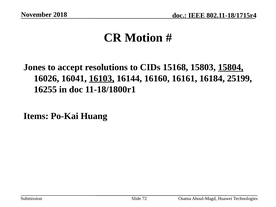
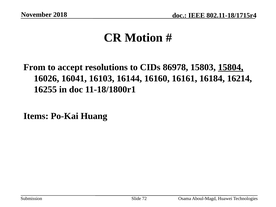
Jones: Jones -> From
15168: 15168 -> 86978
16103 underline: present -> none
25199: 25199 -> 16214
